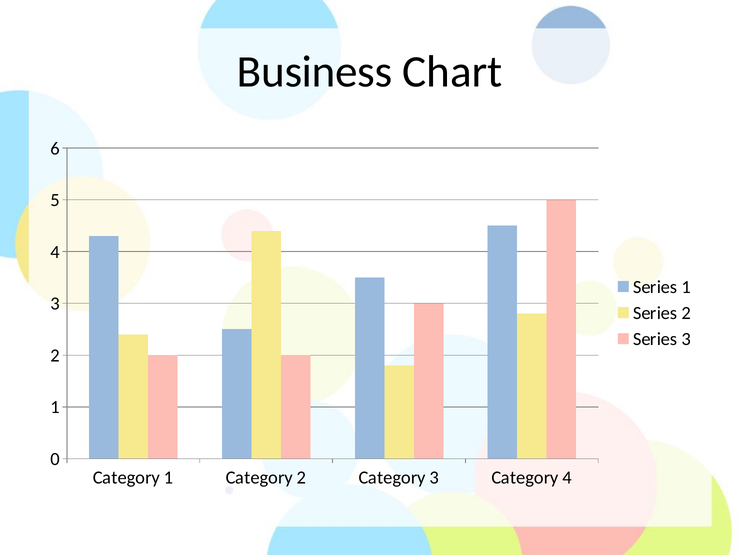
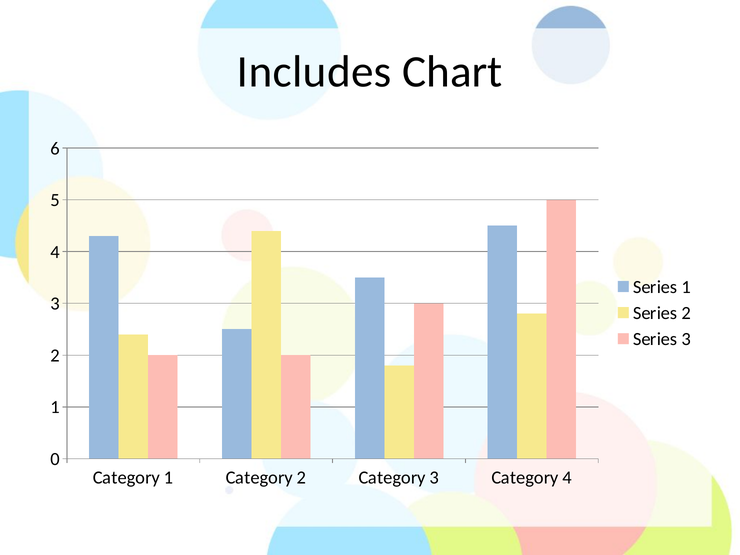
Business: Business -> Includes
